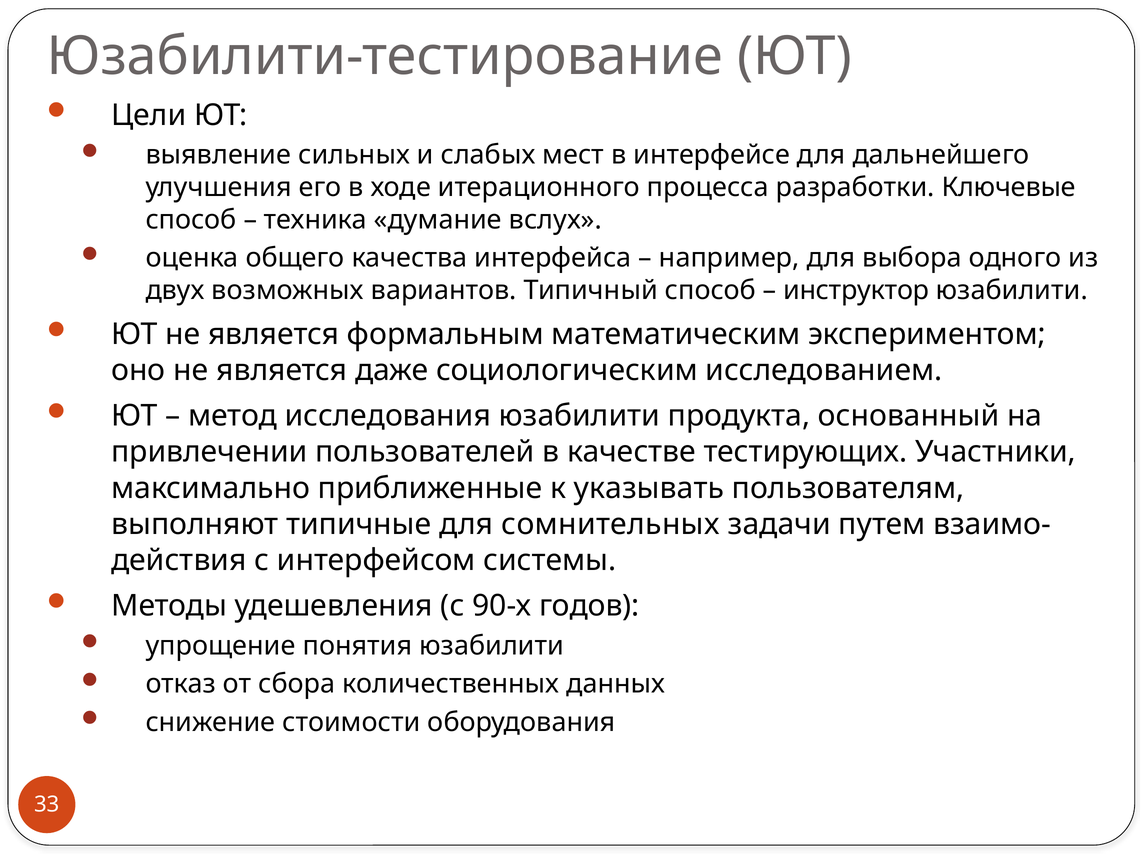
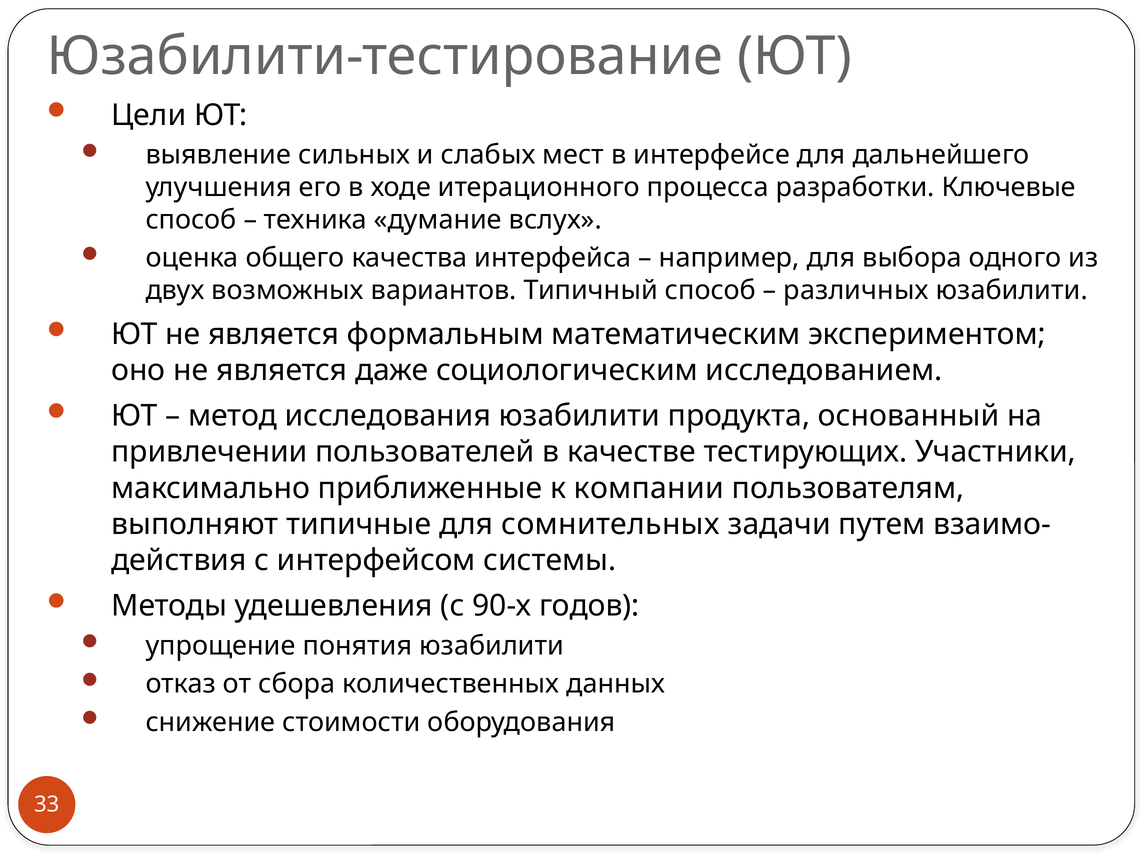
инструктор: инструктор -> различных
указывать: указывать -> компании
